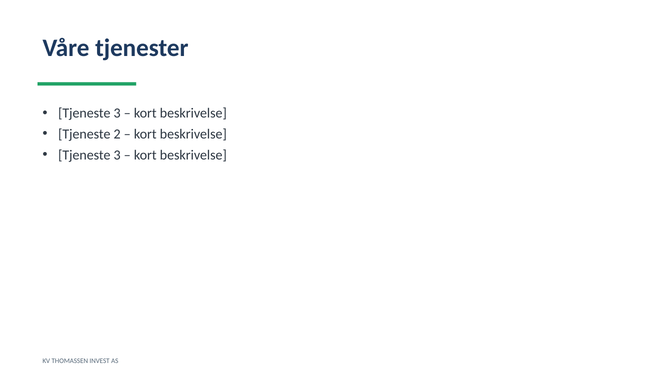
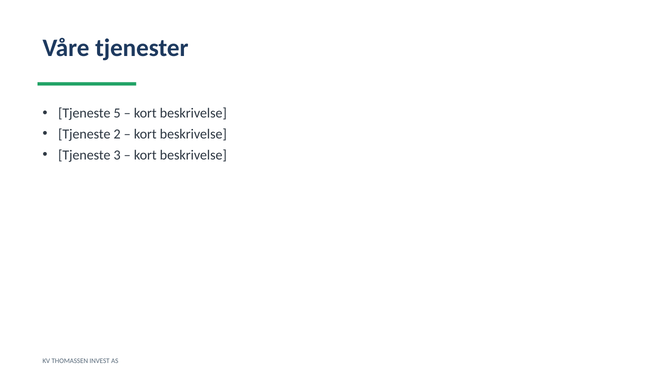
3 at (117, 113): 3 -> 5
